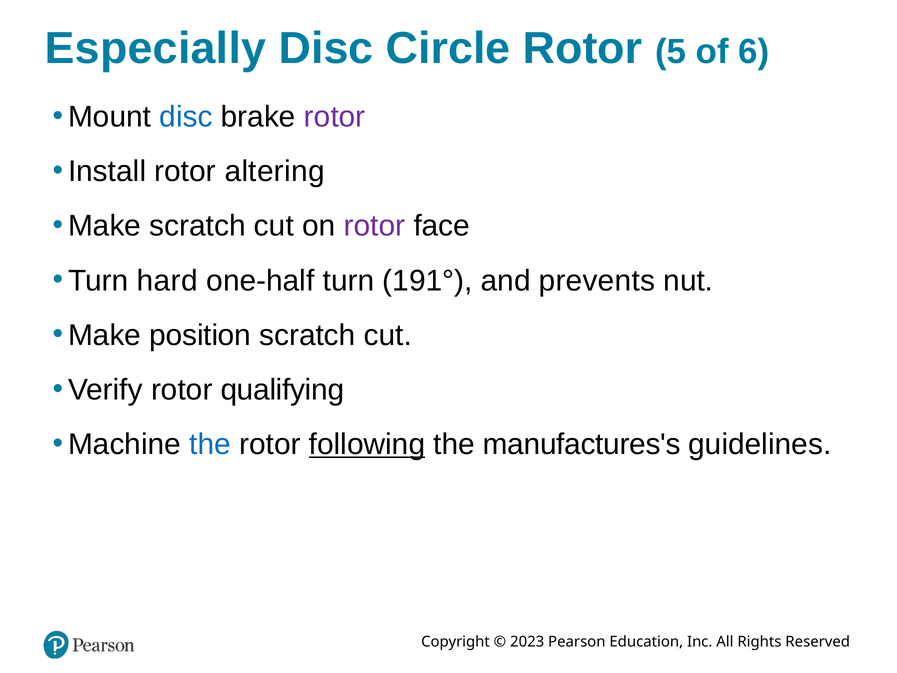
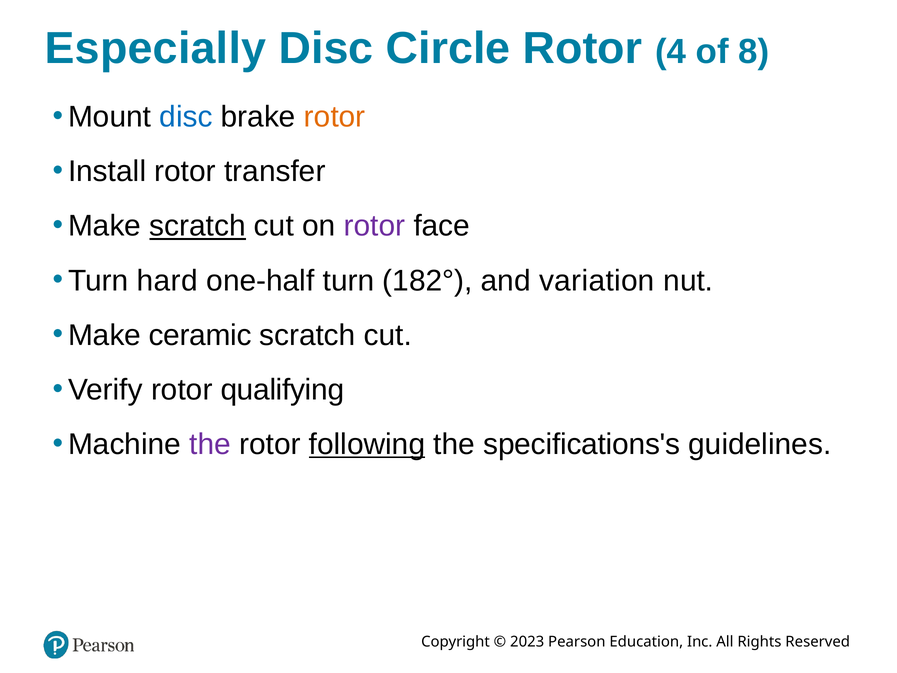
5: 5 -> 4
6: 6 -> 8
rotor at (335, 117) colour: purple -> orange
altering: altering -> transfer
scratch at (198, 226) underline: none -> present
191°: 191° -> 182°
prevents: prevents -> variation
position: position -> ceramic
the at (210, 444) colour: blue -> purple
manufactures's: manufactures's -> specifications's
